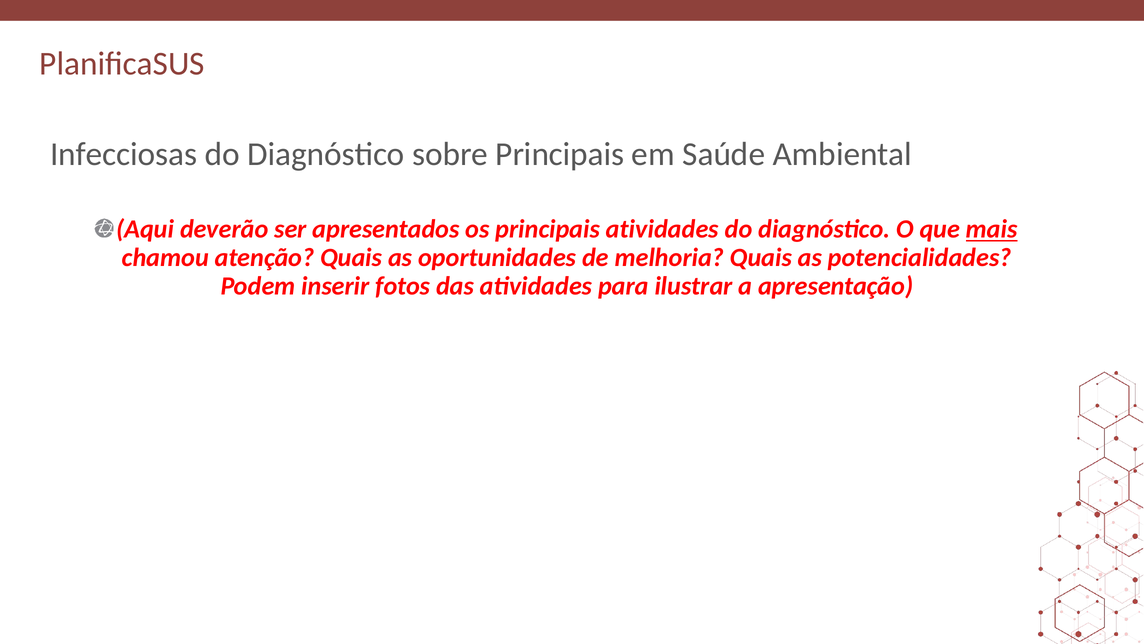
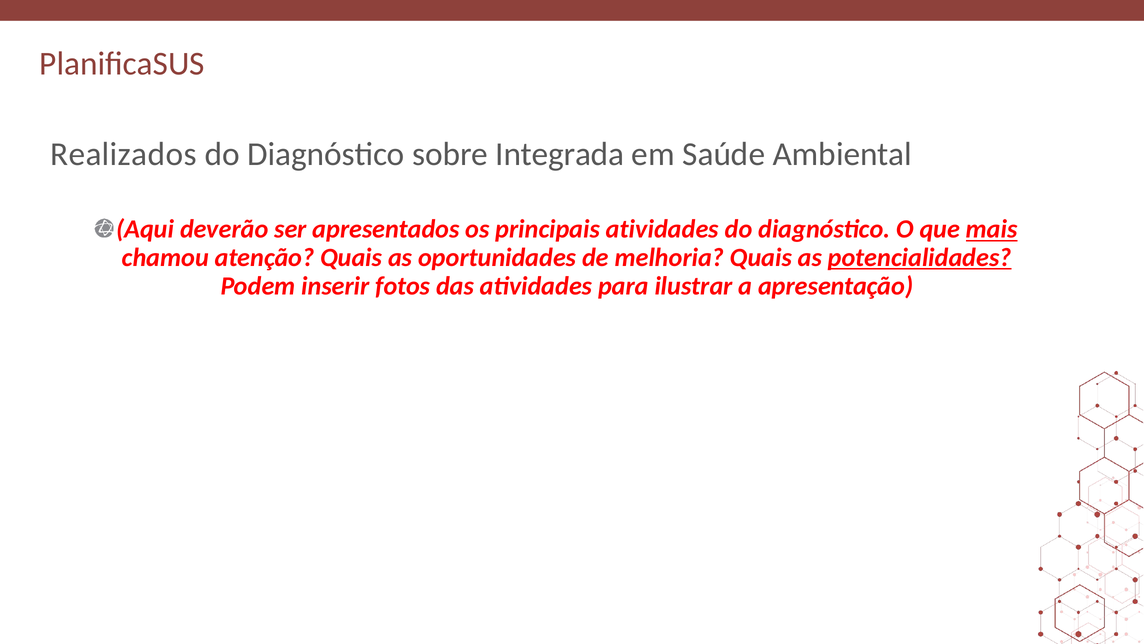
Infecciosas: Infecciosas -> Realizados
sobre Principais: Principais -> Integrada
potencialidades underline: none -> present
